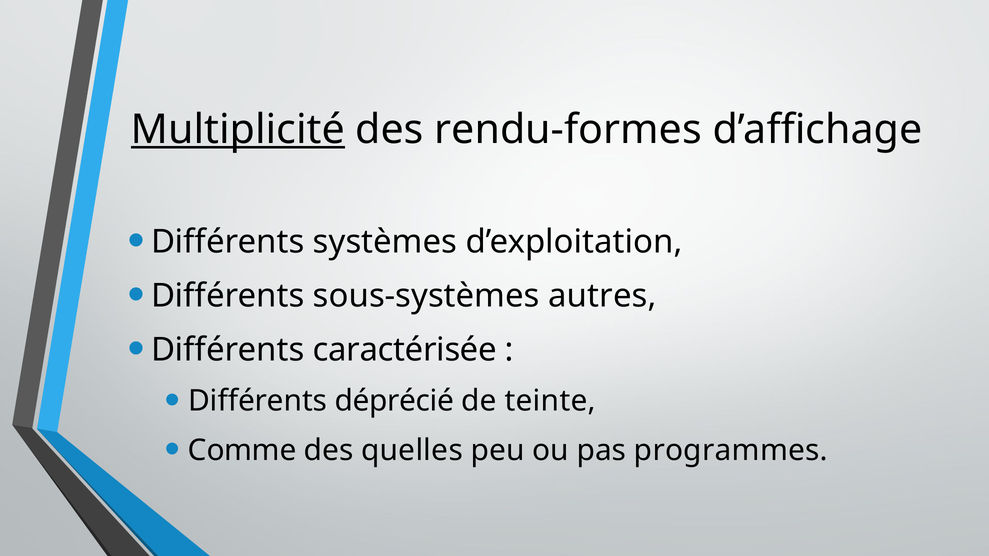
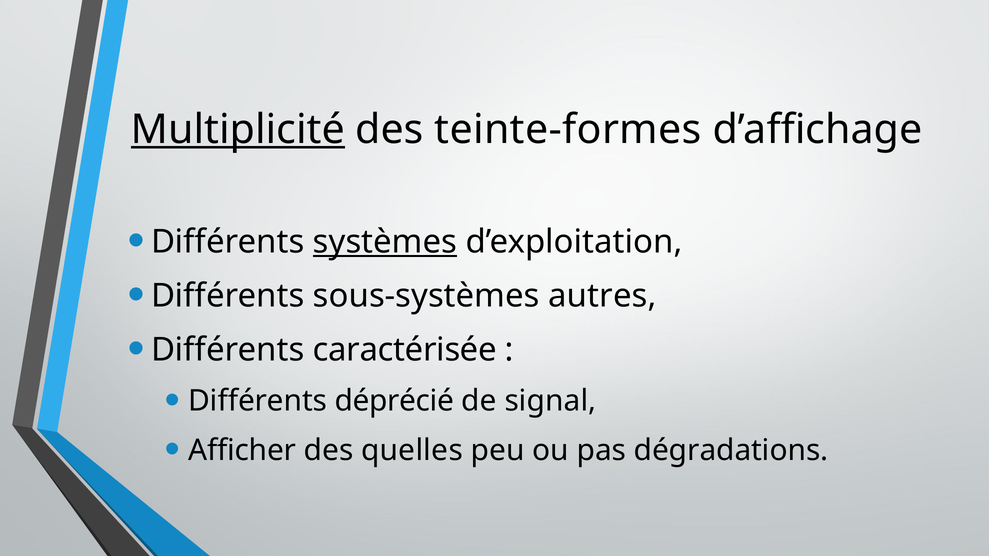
rendu-formes: rendu-formes -> teinte-formes
systèmes underline: none -> present
teinte: teinte -> signal
Comme: Comme -> Afficher
programmes: programmes -> dégradations
